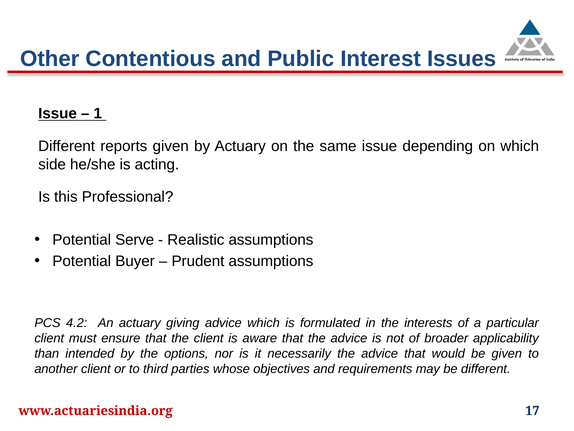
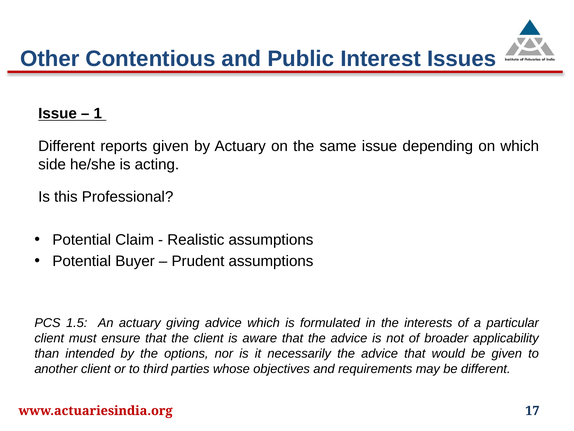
Serve: Serve -> Claim
4.2: 4.2 -> 1.5
